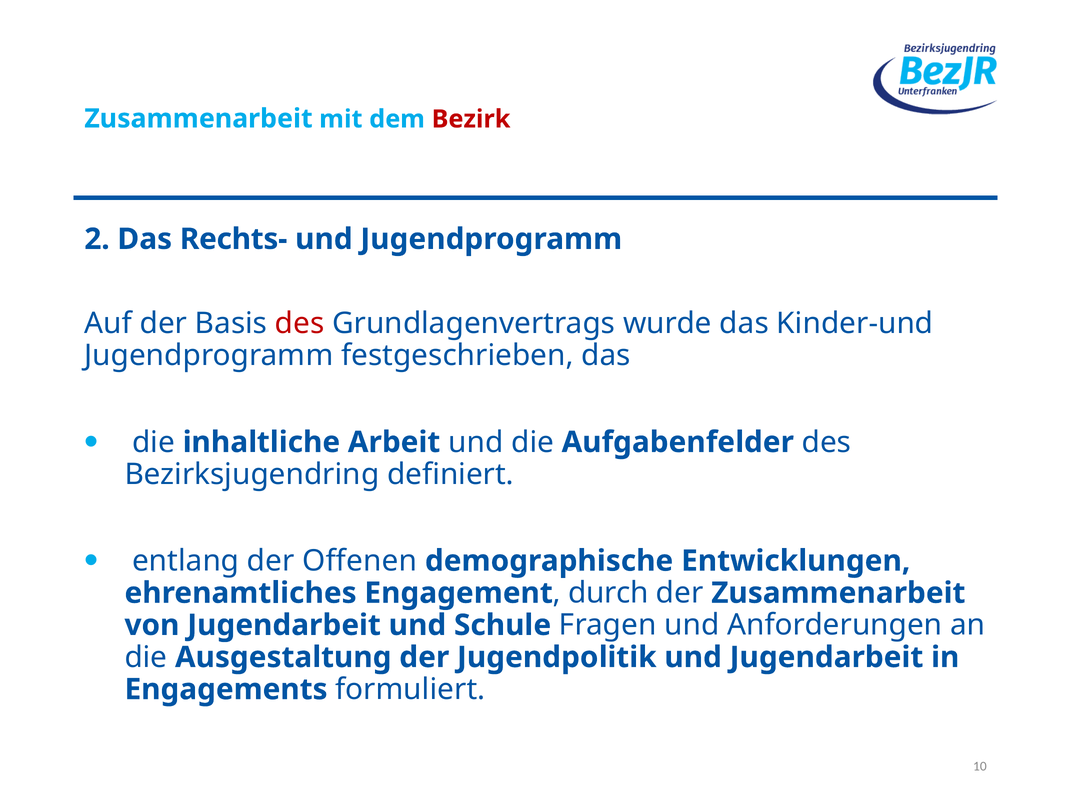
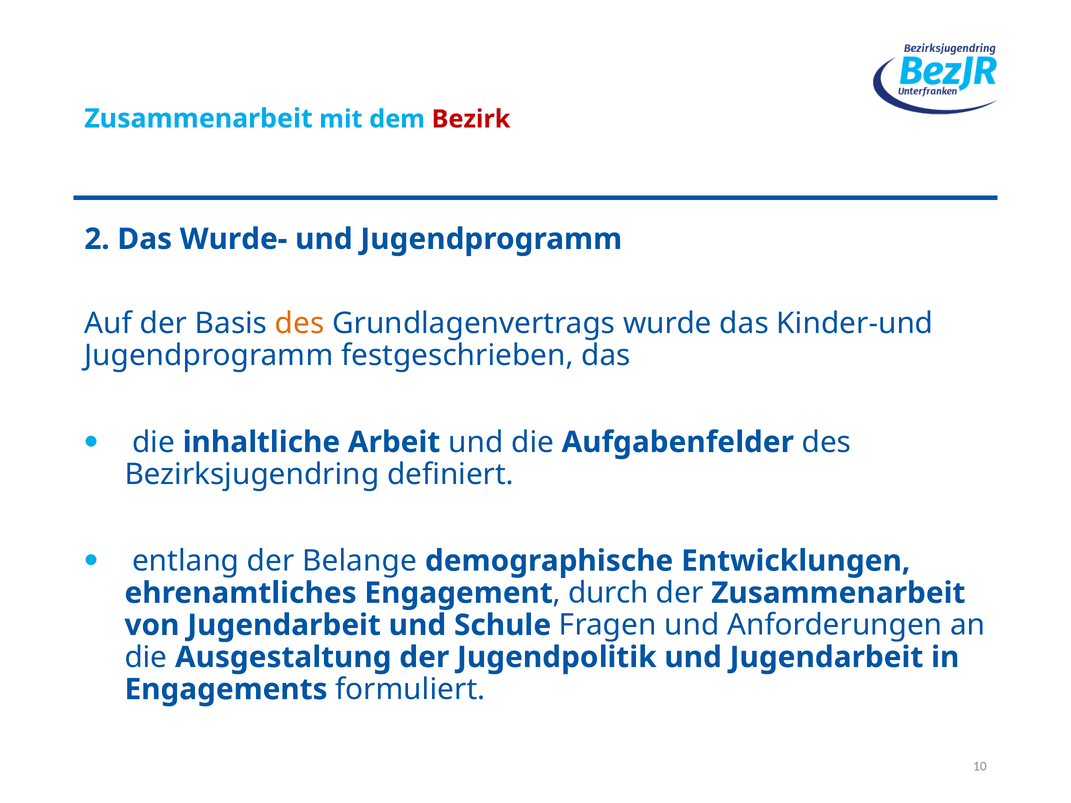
Rechts-: Rechts- -> Wurde-
des at (300, 324) colour: red -> orange
Offenen: Offenen -> Belange
